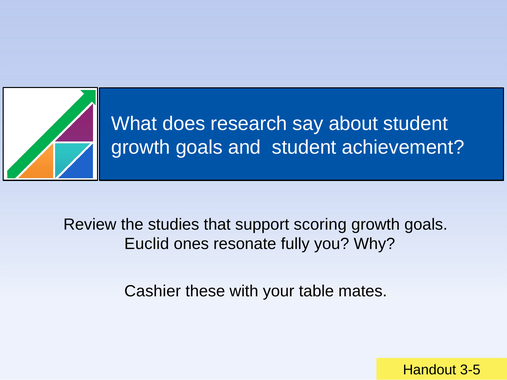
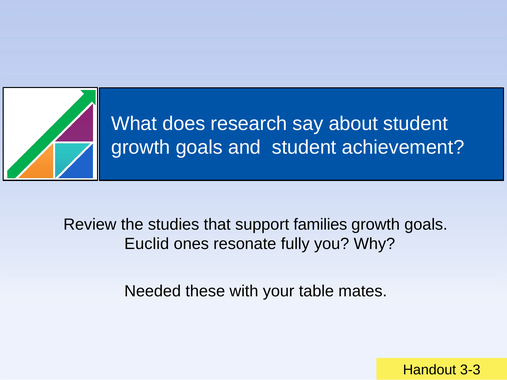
scoring: scoring -> families
Cashier: Cashier -> Needed
3-5: 3-5 -> 3-3
